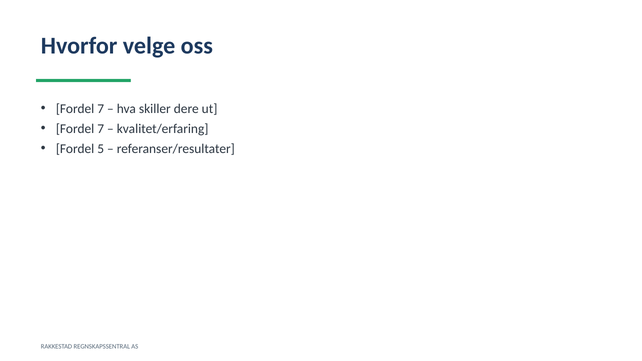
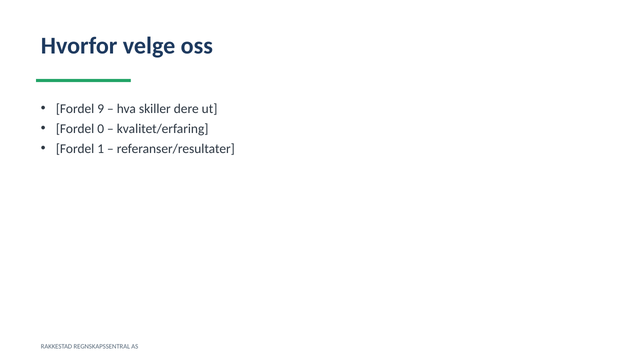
7 at (101, 109): 7 -> 9
7 at (101, 129): 7 -> 0
5: 5 -> 1
